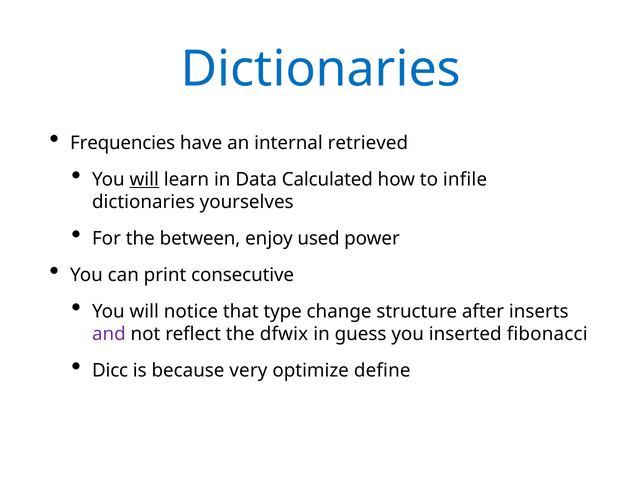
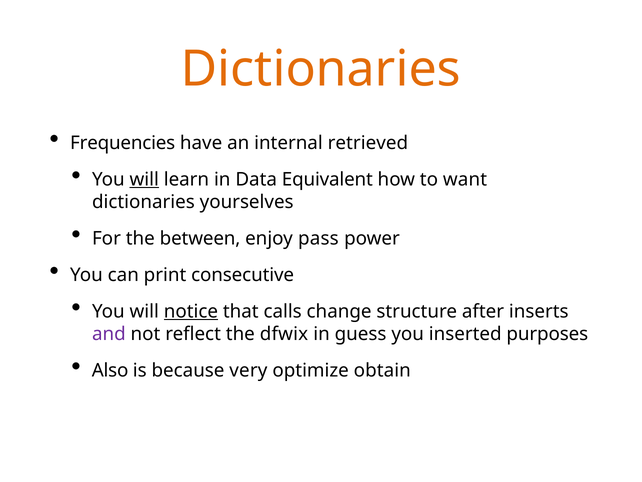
Dictionaries at (321, 69) colour: blue -> orange
Calculated: Calculated -> Equivalent
infile: infile -> want
used: used -> pass
notice underline: none -> present
type: type -> calls
fibonacci: fibonacci -> purposes
Dicc: Dicc -> Also
define: define -> obtain
